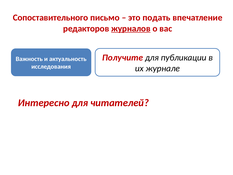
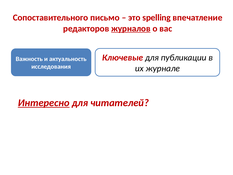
подать: подать -> spelling
Получите: Получите -> Ключевые
Интересно underline: none -> present
